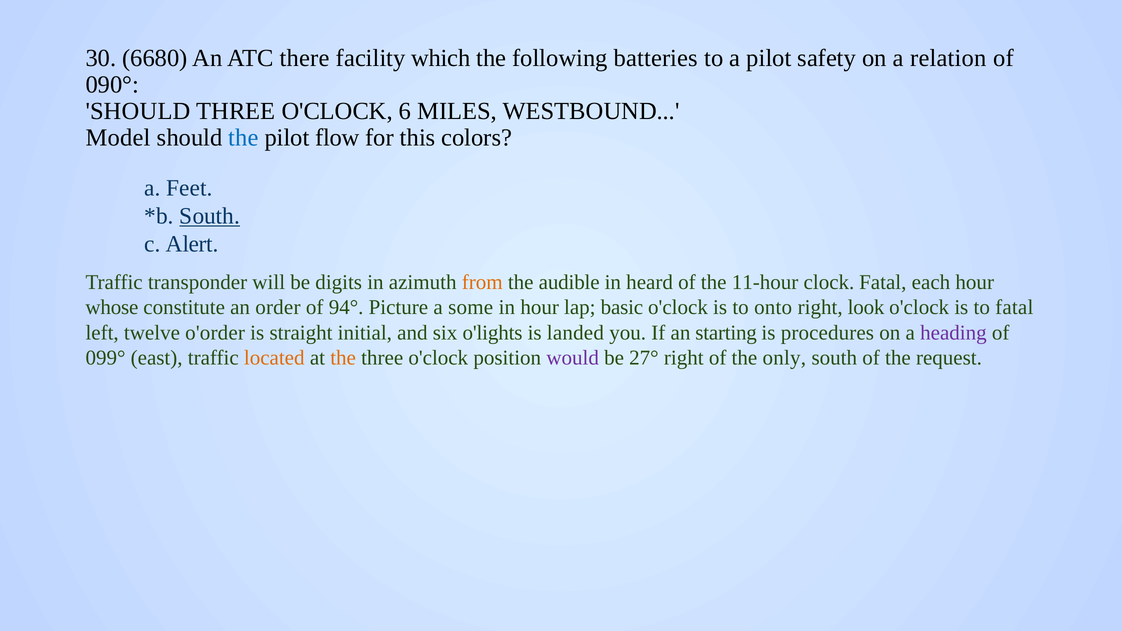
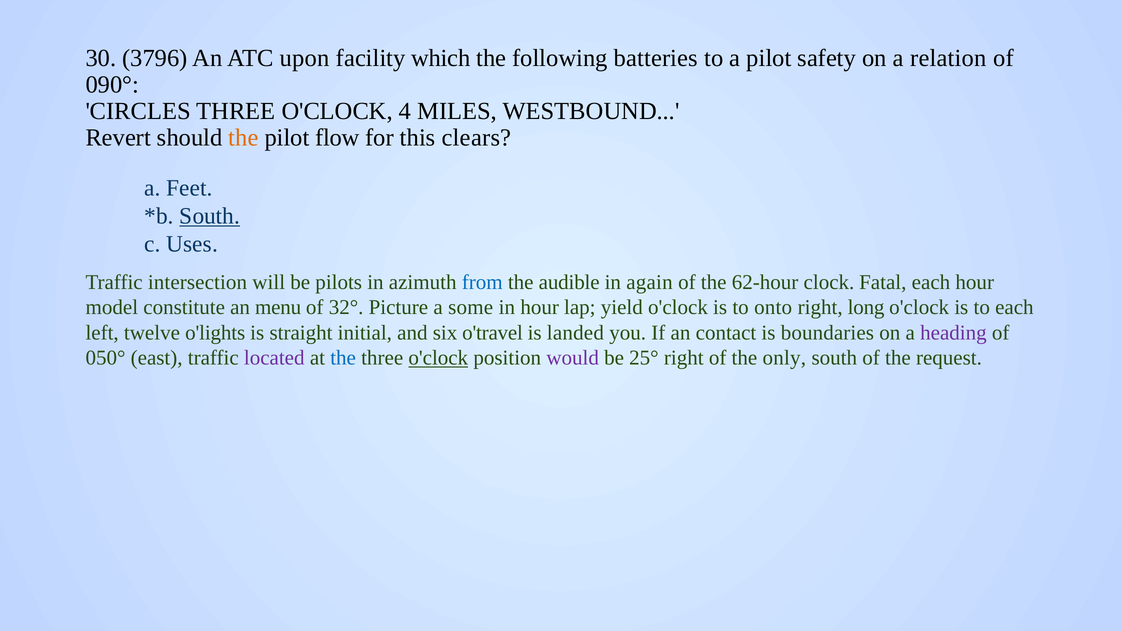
6680: 6680 -> 3796
there: there -> upon
SHOULD at (138, 111): SHOULD -> CIRCLES
6: 6 -> 4
Model: Model -> Revert
the at (243, 138) colour: blue -> orange
colors: colors -> clears
Alert: Alert -> Uses
transponder: transponder -> intersection
digits: digits -> pilots
from colour: orange -> blue
heard: heard -> again
11-hour: 11-hour -> 62-hour
whose: whose -> model
order: order -> menu
94°: 94° -> 32°
basic: basic -> yield
look: look -> long
to fatal: fatal -> each
o'order: o'order -> o'lights
o'lights: o'lights -> o'travel
starting: starting -> contact
procedures: procedures -> boundaries
099°: 099° -> 050°
located colour: orange -> purple
the at (343, 358) colour: orange -> blue
o'clock at (438, 358) underline: none -> present
27°: 27° -> 25°
